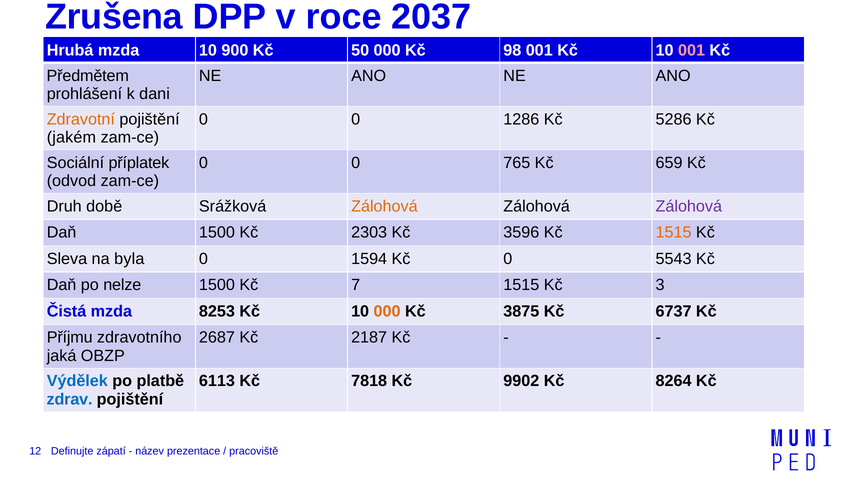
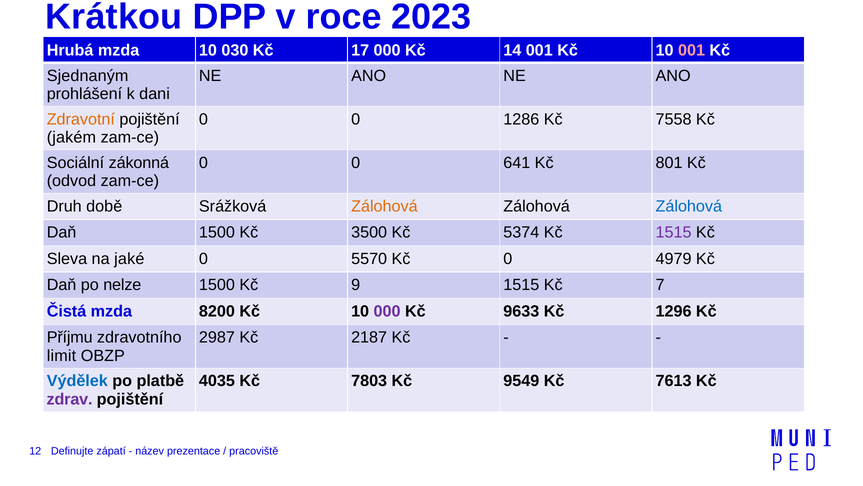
Zrušena: Zrušena -> Krátkou
2037: 2037 -> 2023
900: 900 -> 030
50: 50 -> 17
98: 98 -> 14
Předmětem: Předmětem -> Sjednaným
5286: 5286 -> 7558
příplatek: příplatek -> zákonná
765: 765 -> 641
659: 659 -> 801
Zálohová at (689, 206) colour: purple -> blue
2303: 2303 -> 3500
3596: 3596 -> 5374
1515 at (674, 232) colour: orange -> purple
byla: byla -> jaké
1594: 1594 -> 5570
5543: 5543 -> 4979
7: 7 -> 9
3: 3 -> 7
8253: 8253 -> 8200
000 at (387, 311) colour: orange -> purple
3875: 3875 -> 9633
6737: 6737 -> 1296
2687: 2687 -> 2987
jaká: jaká -> limit
6113: 6113 -> 4035
7818: 7818 -> 7803
9902: 9902 -> 9549
8264: 8264 -> 7613
zdrav colour: blue -> purple
